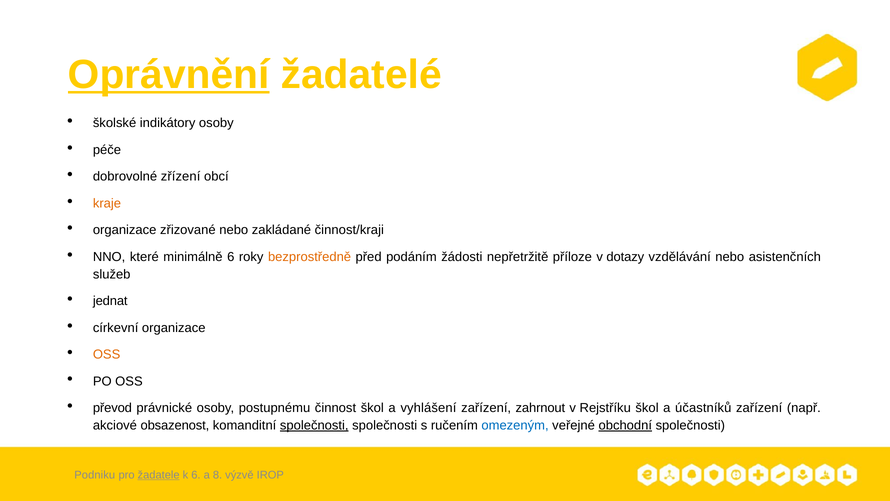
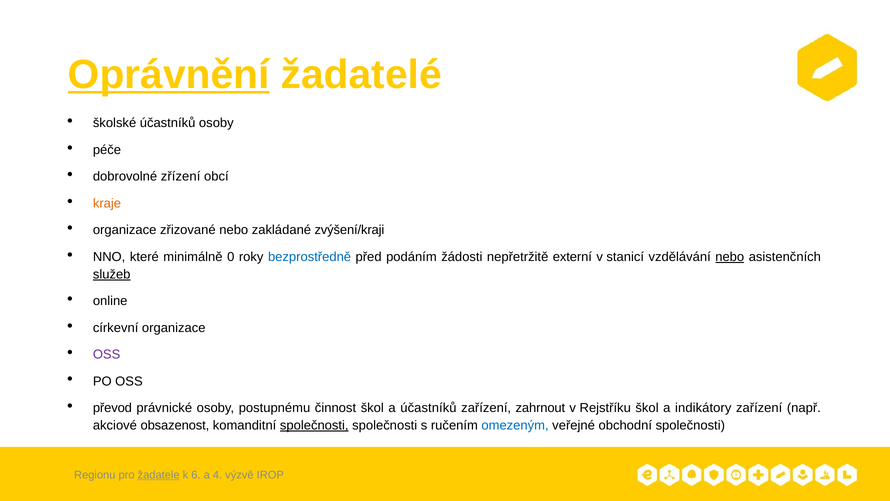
školské indikátory: indikátory -> účastníků
činnost/kraji: činnost/kraji -> zvýšení/kraji
minimálně 6: 6 -> 0
bezprostředně colour: orange -> blue
příloze: příloze -> externí
dotazy: dotazy -> stanicí
nebo at (730, 257) underline: none -> present
služeb underline: none -> present
jednat: jednat -> online
OSS at (107, 354) colour: orange -> purple
a vyhlášení: vyhlášení -> účastníků
účastníků: účastníků -> indikátory
obchodní underline: present -> none
Podniku: Podniku -> Regionu
8: 8 -> 4
